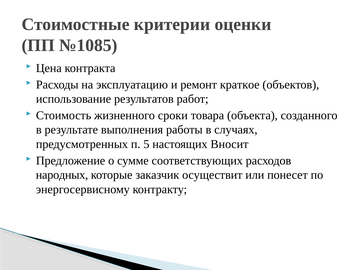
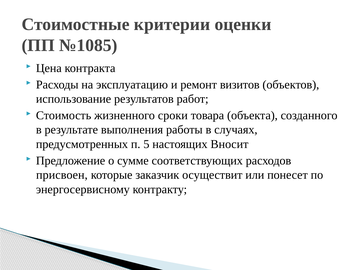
краткое: краткое -> визитов
народных: народных -> присвоен
